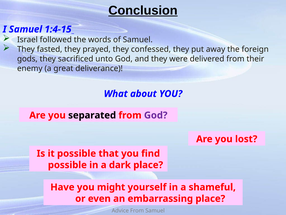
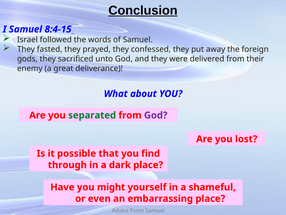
1:4-15: 1:4-15 -> 8:4-15
separated colour: black -> green
possible at (67, 165): possible -> through
